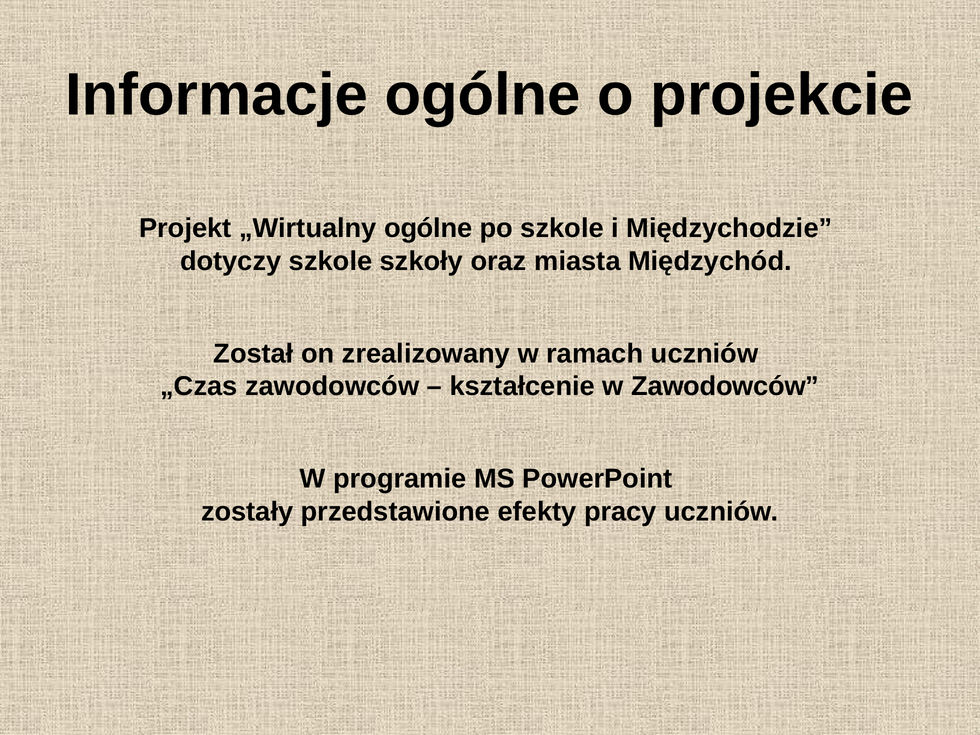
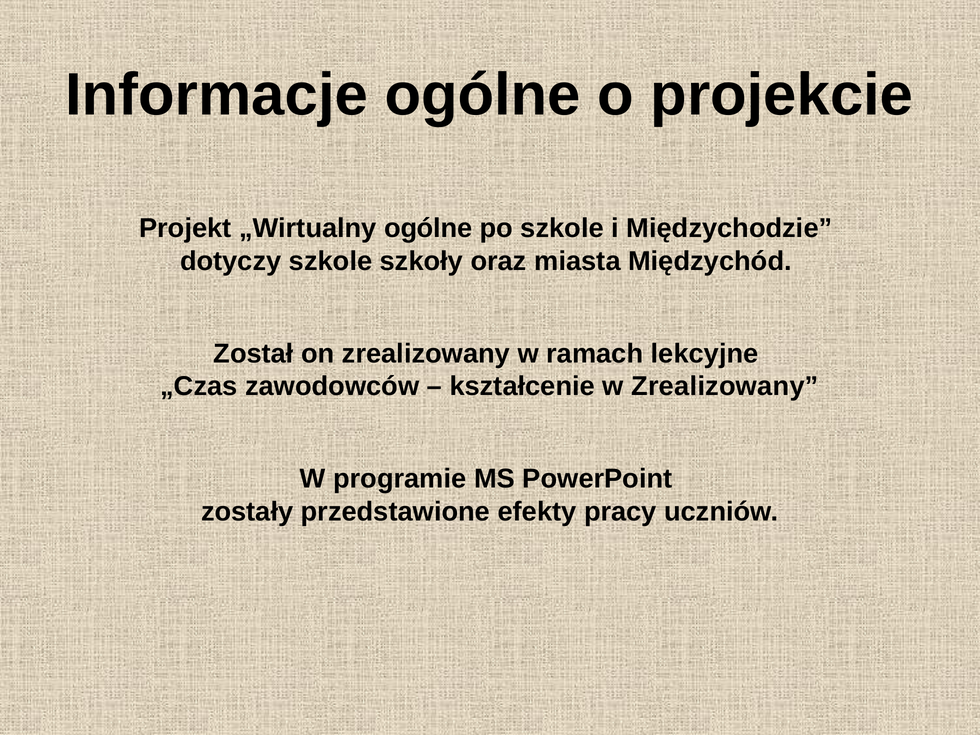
ramach uczniów: uczniów -> lekcyjne
w Zawodowców: Zawodowców -> Zrealizowany
